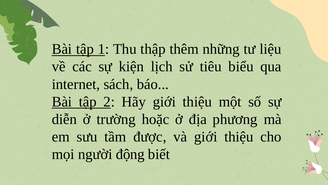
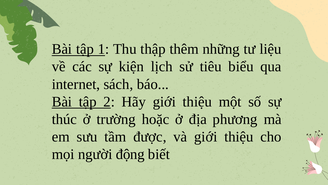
diễn: diễn -> thúc
